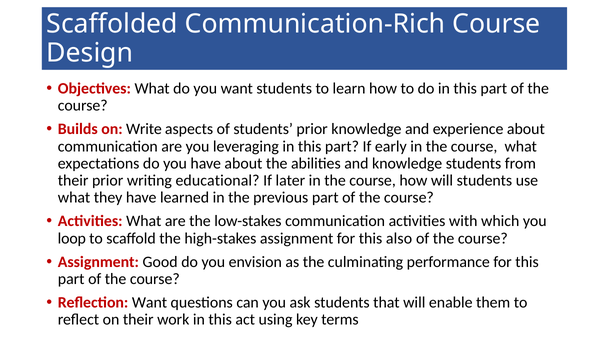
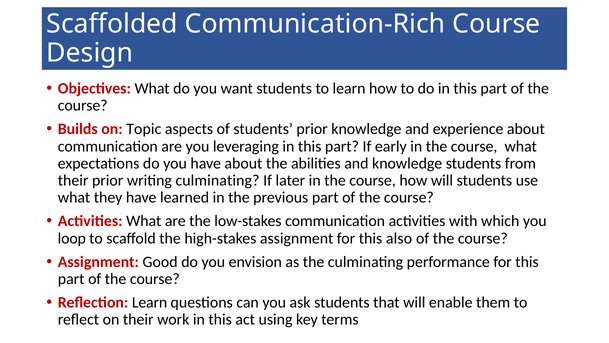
Write: Write -> Topic
writing educational: educational -> culminating
Reflection Want: Want -> Learn
